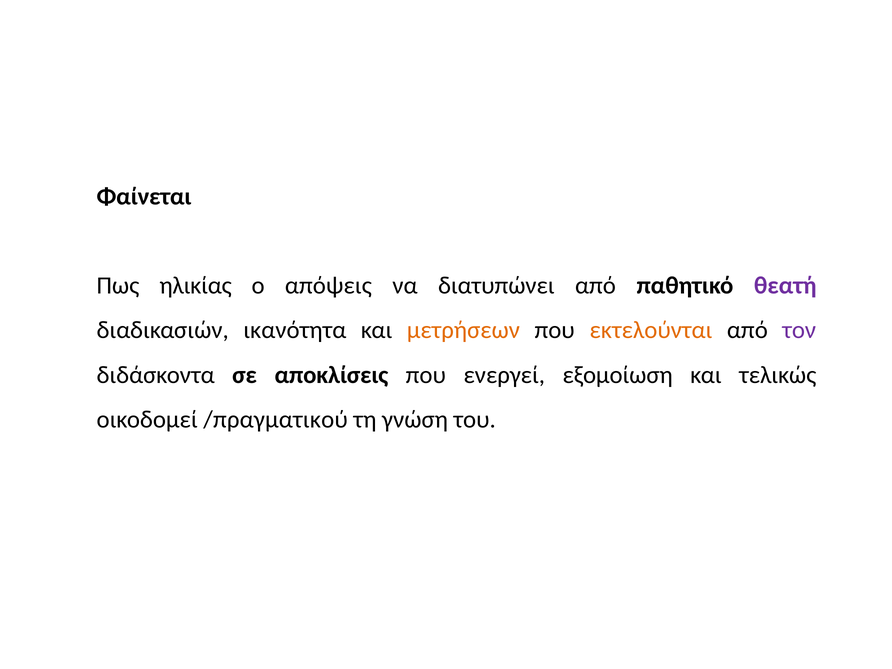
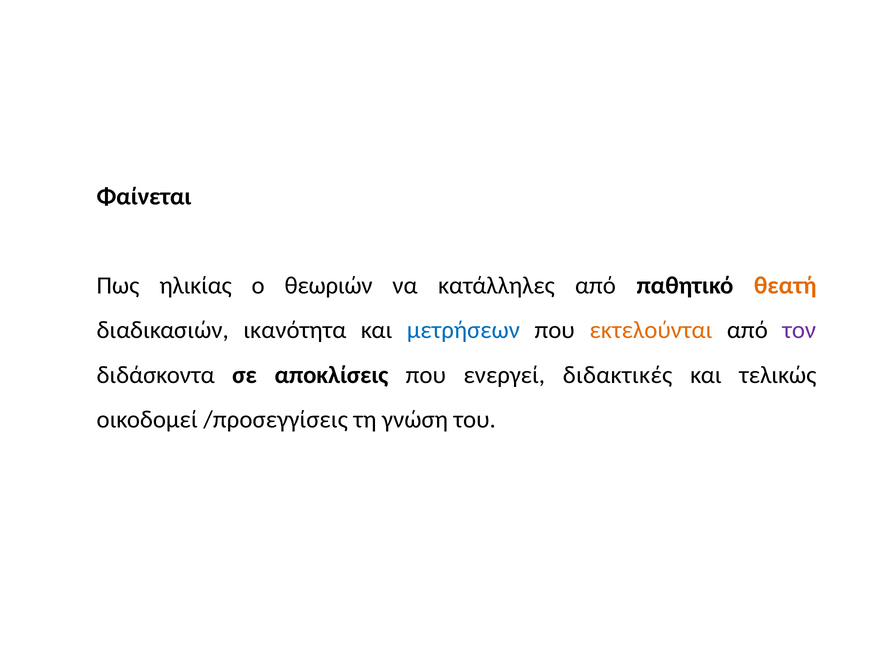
απόψεις: απόψεις -> θεωριών
διατυπώνει: διατυπώνει -> κατάλληλες
θεατή colour: purple -> orange
μετρήσεων colour: orange -> blue
εξομοίωση: εξομοίωση -> διδακτικές
/πραγματικού: /πραγματικού -> /προσεγγίσεις
